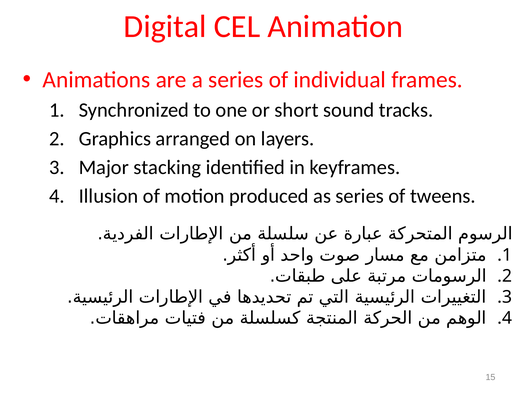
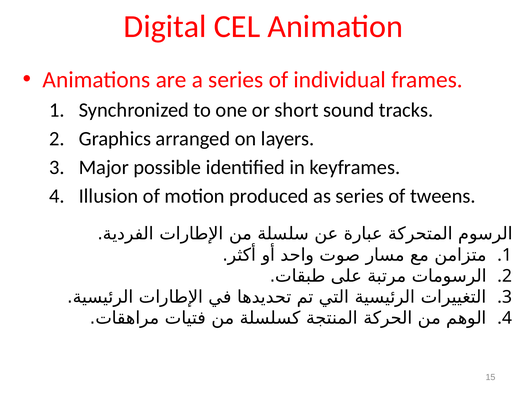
stacking: stacking -> possible
